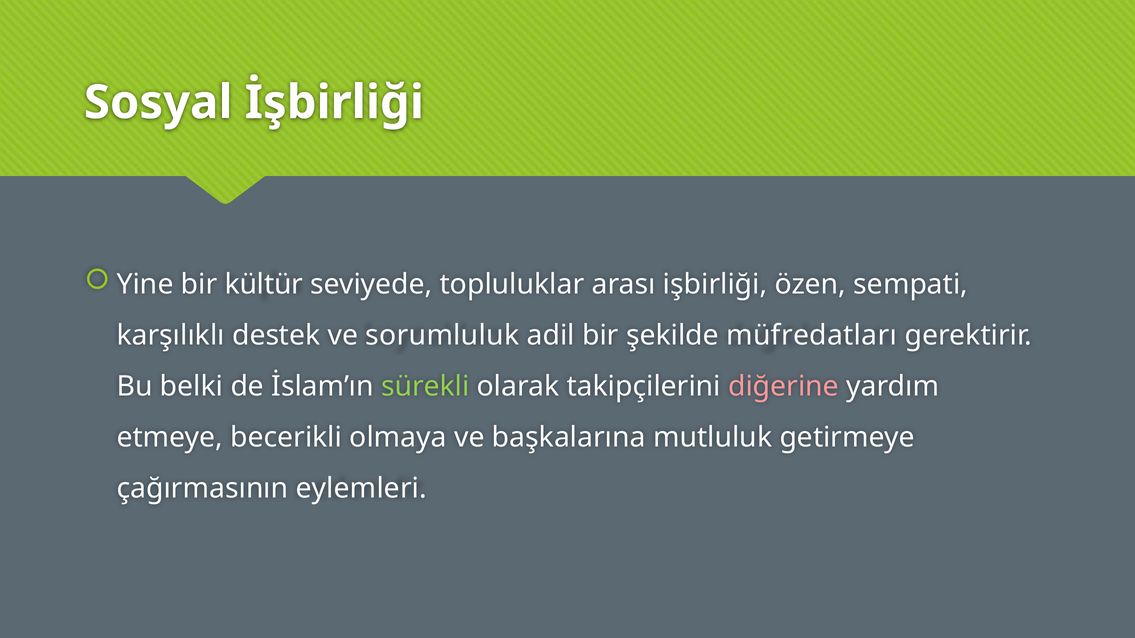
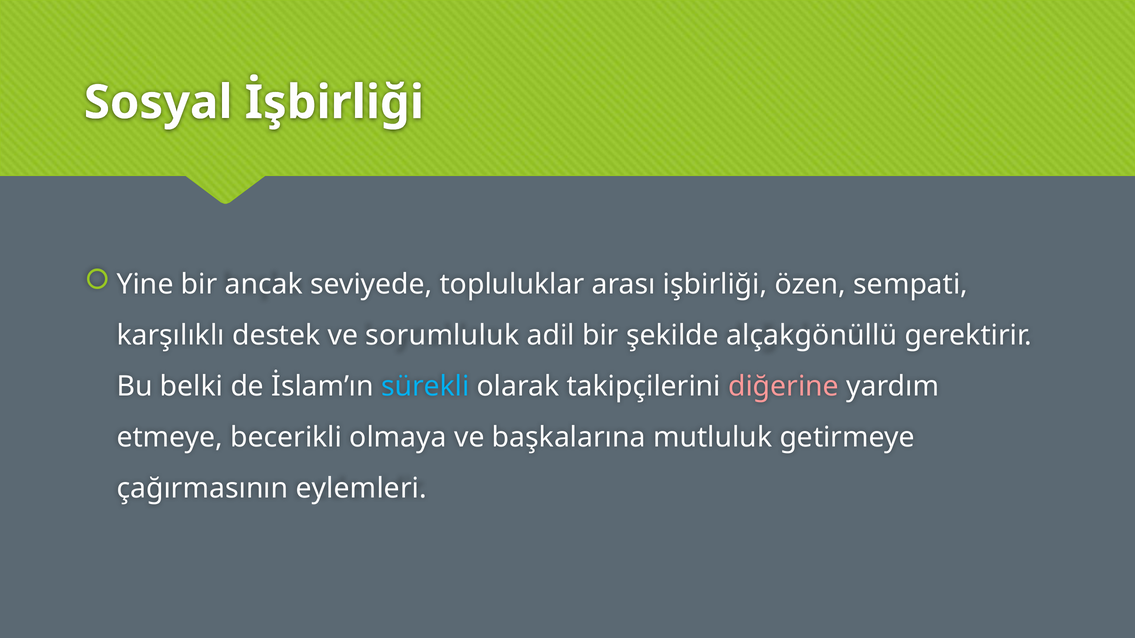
kültür: kültür -> ancak
müfredatları: müfredatları -> alçakgönüllü
sürekli colour: light green -> light blue
